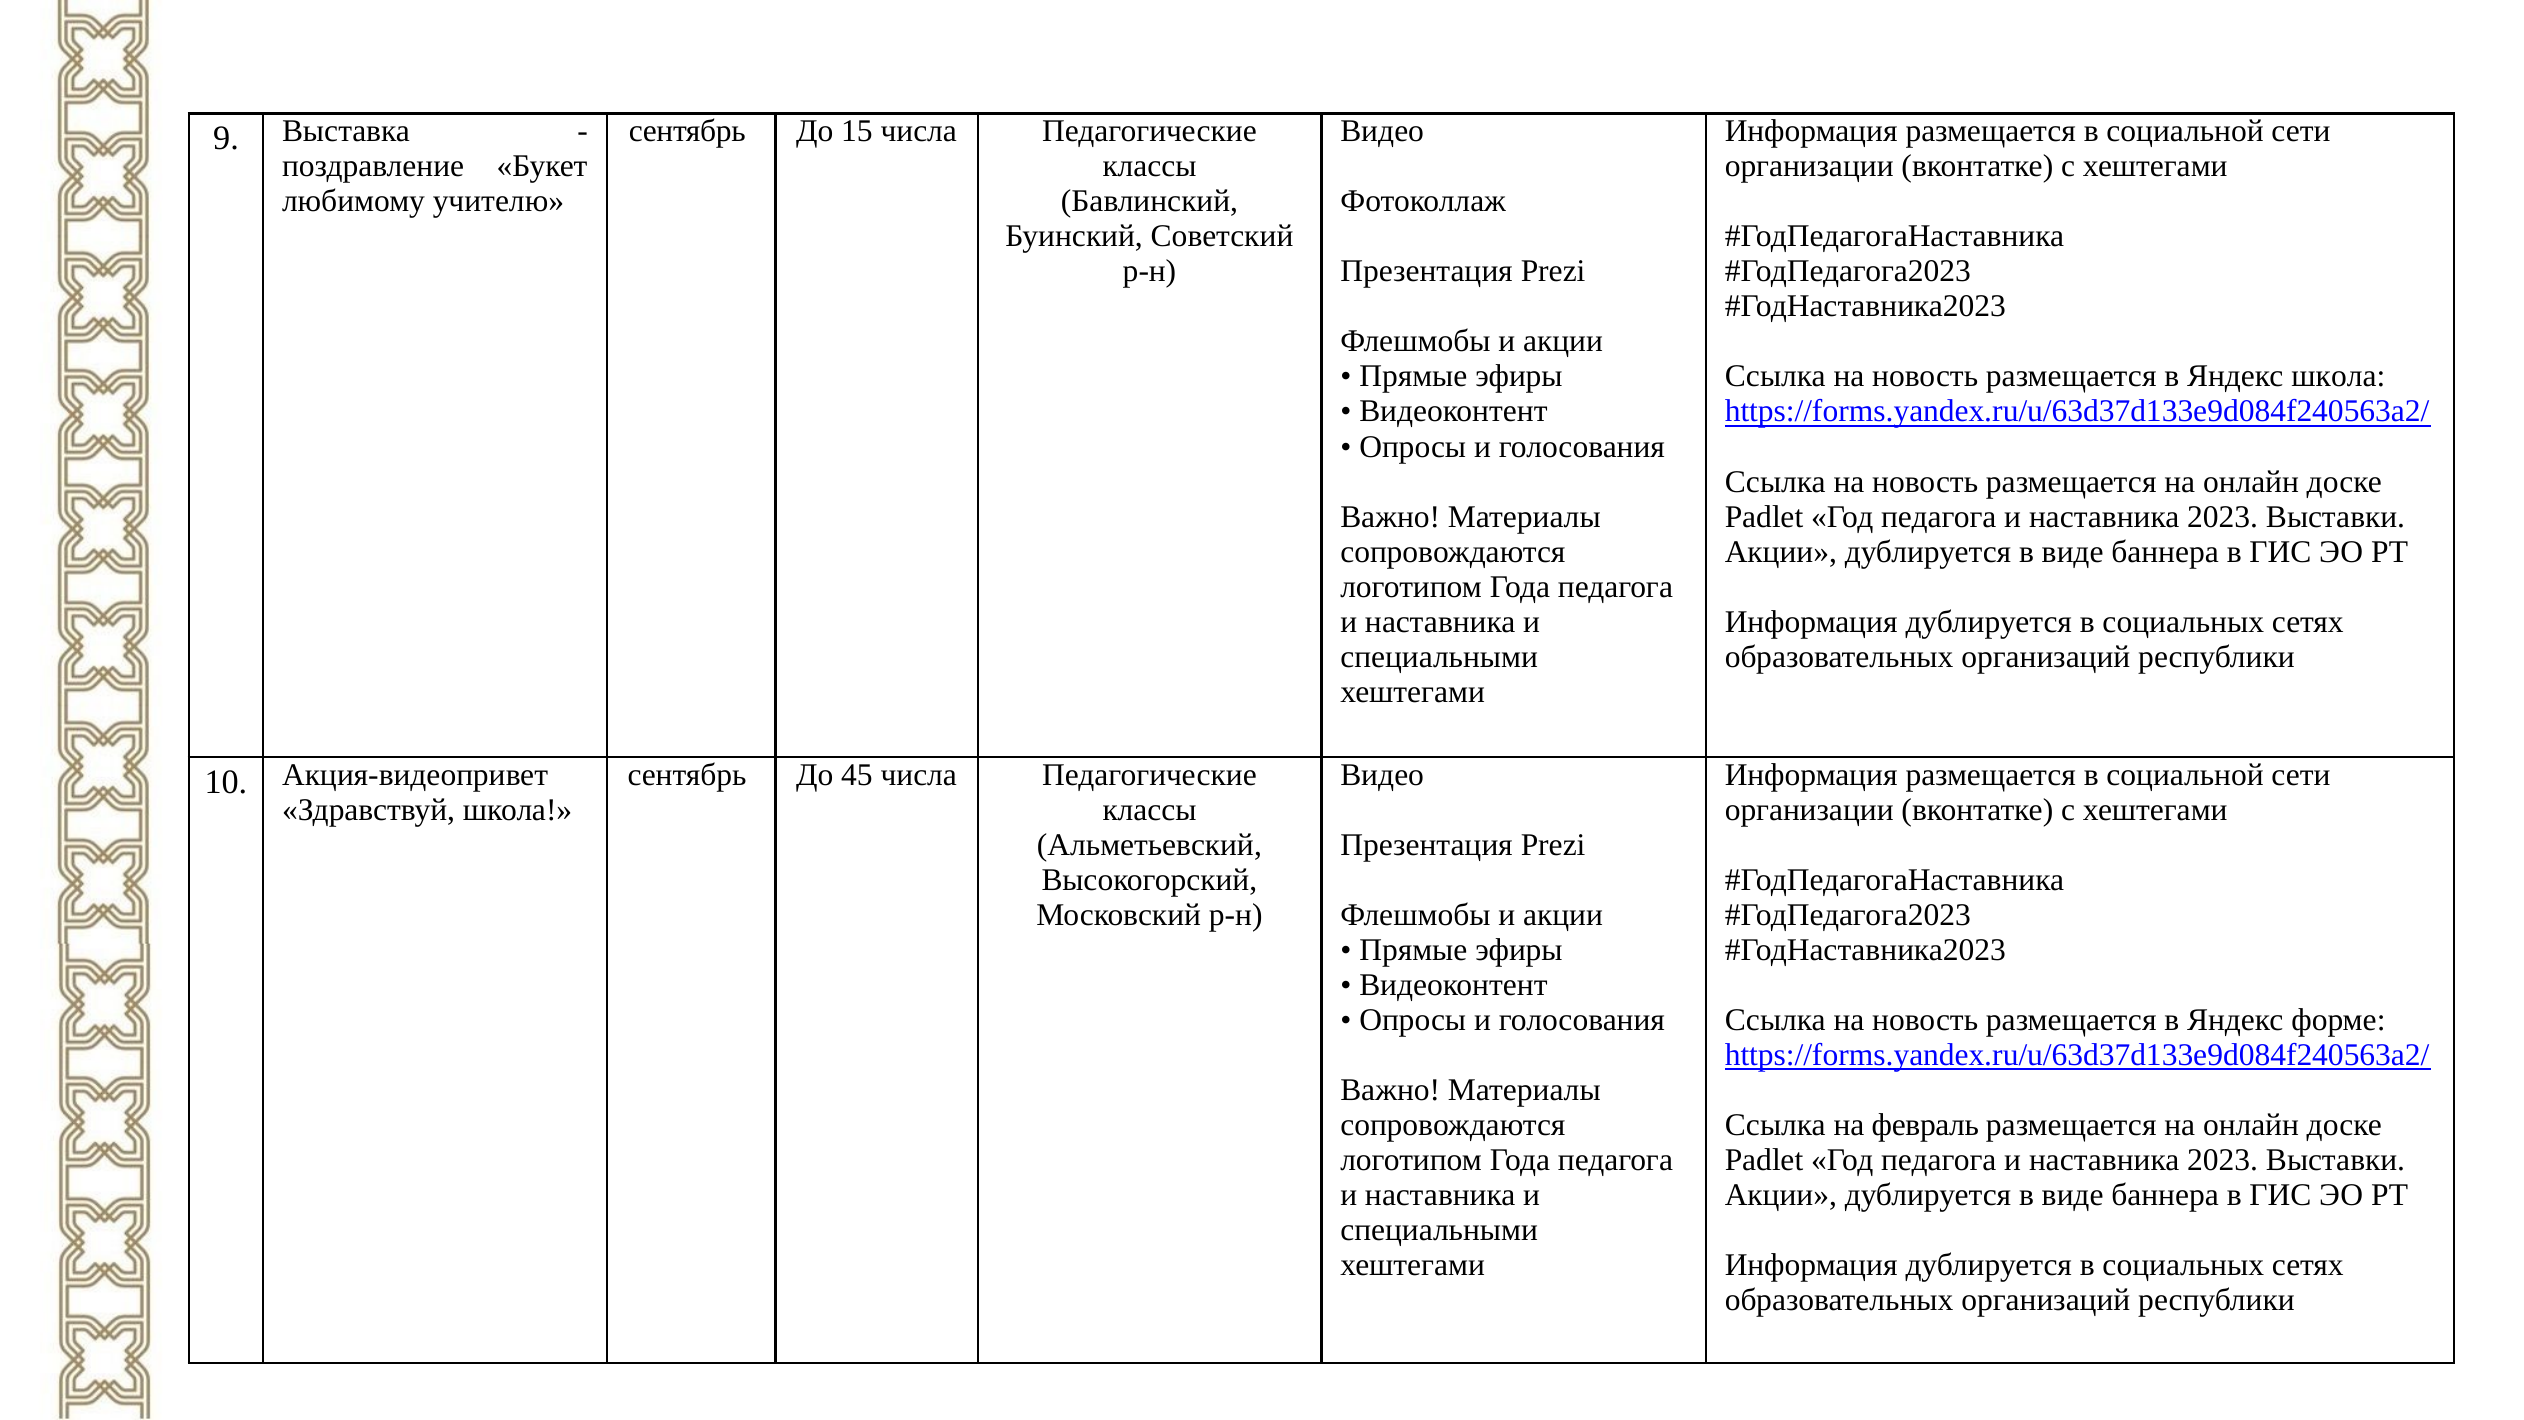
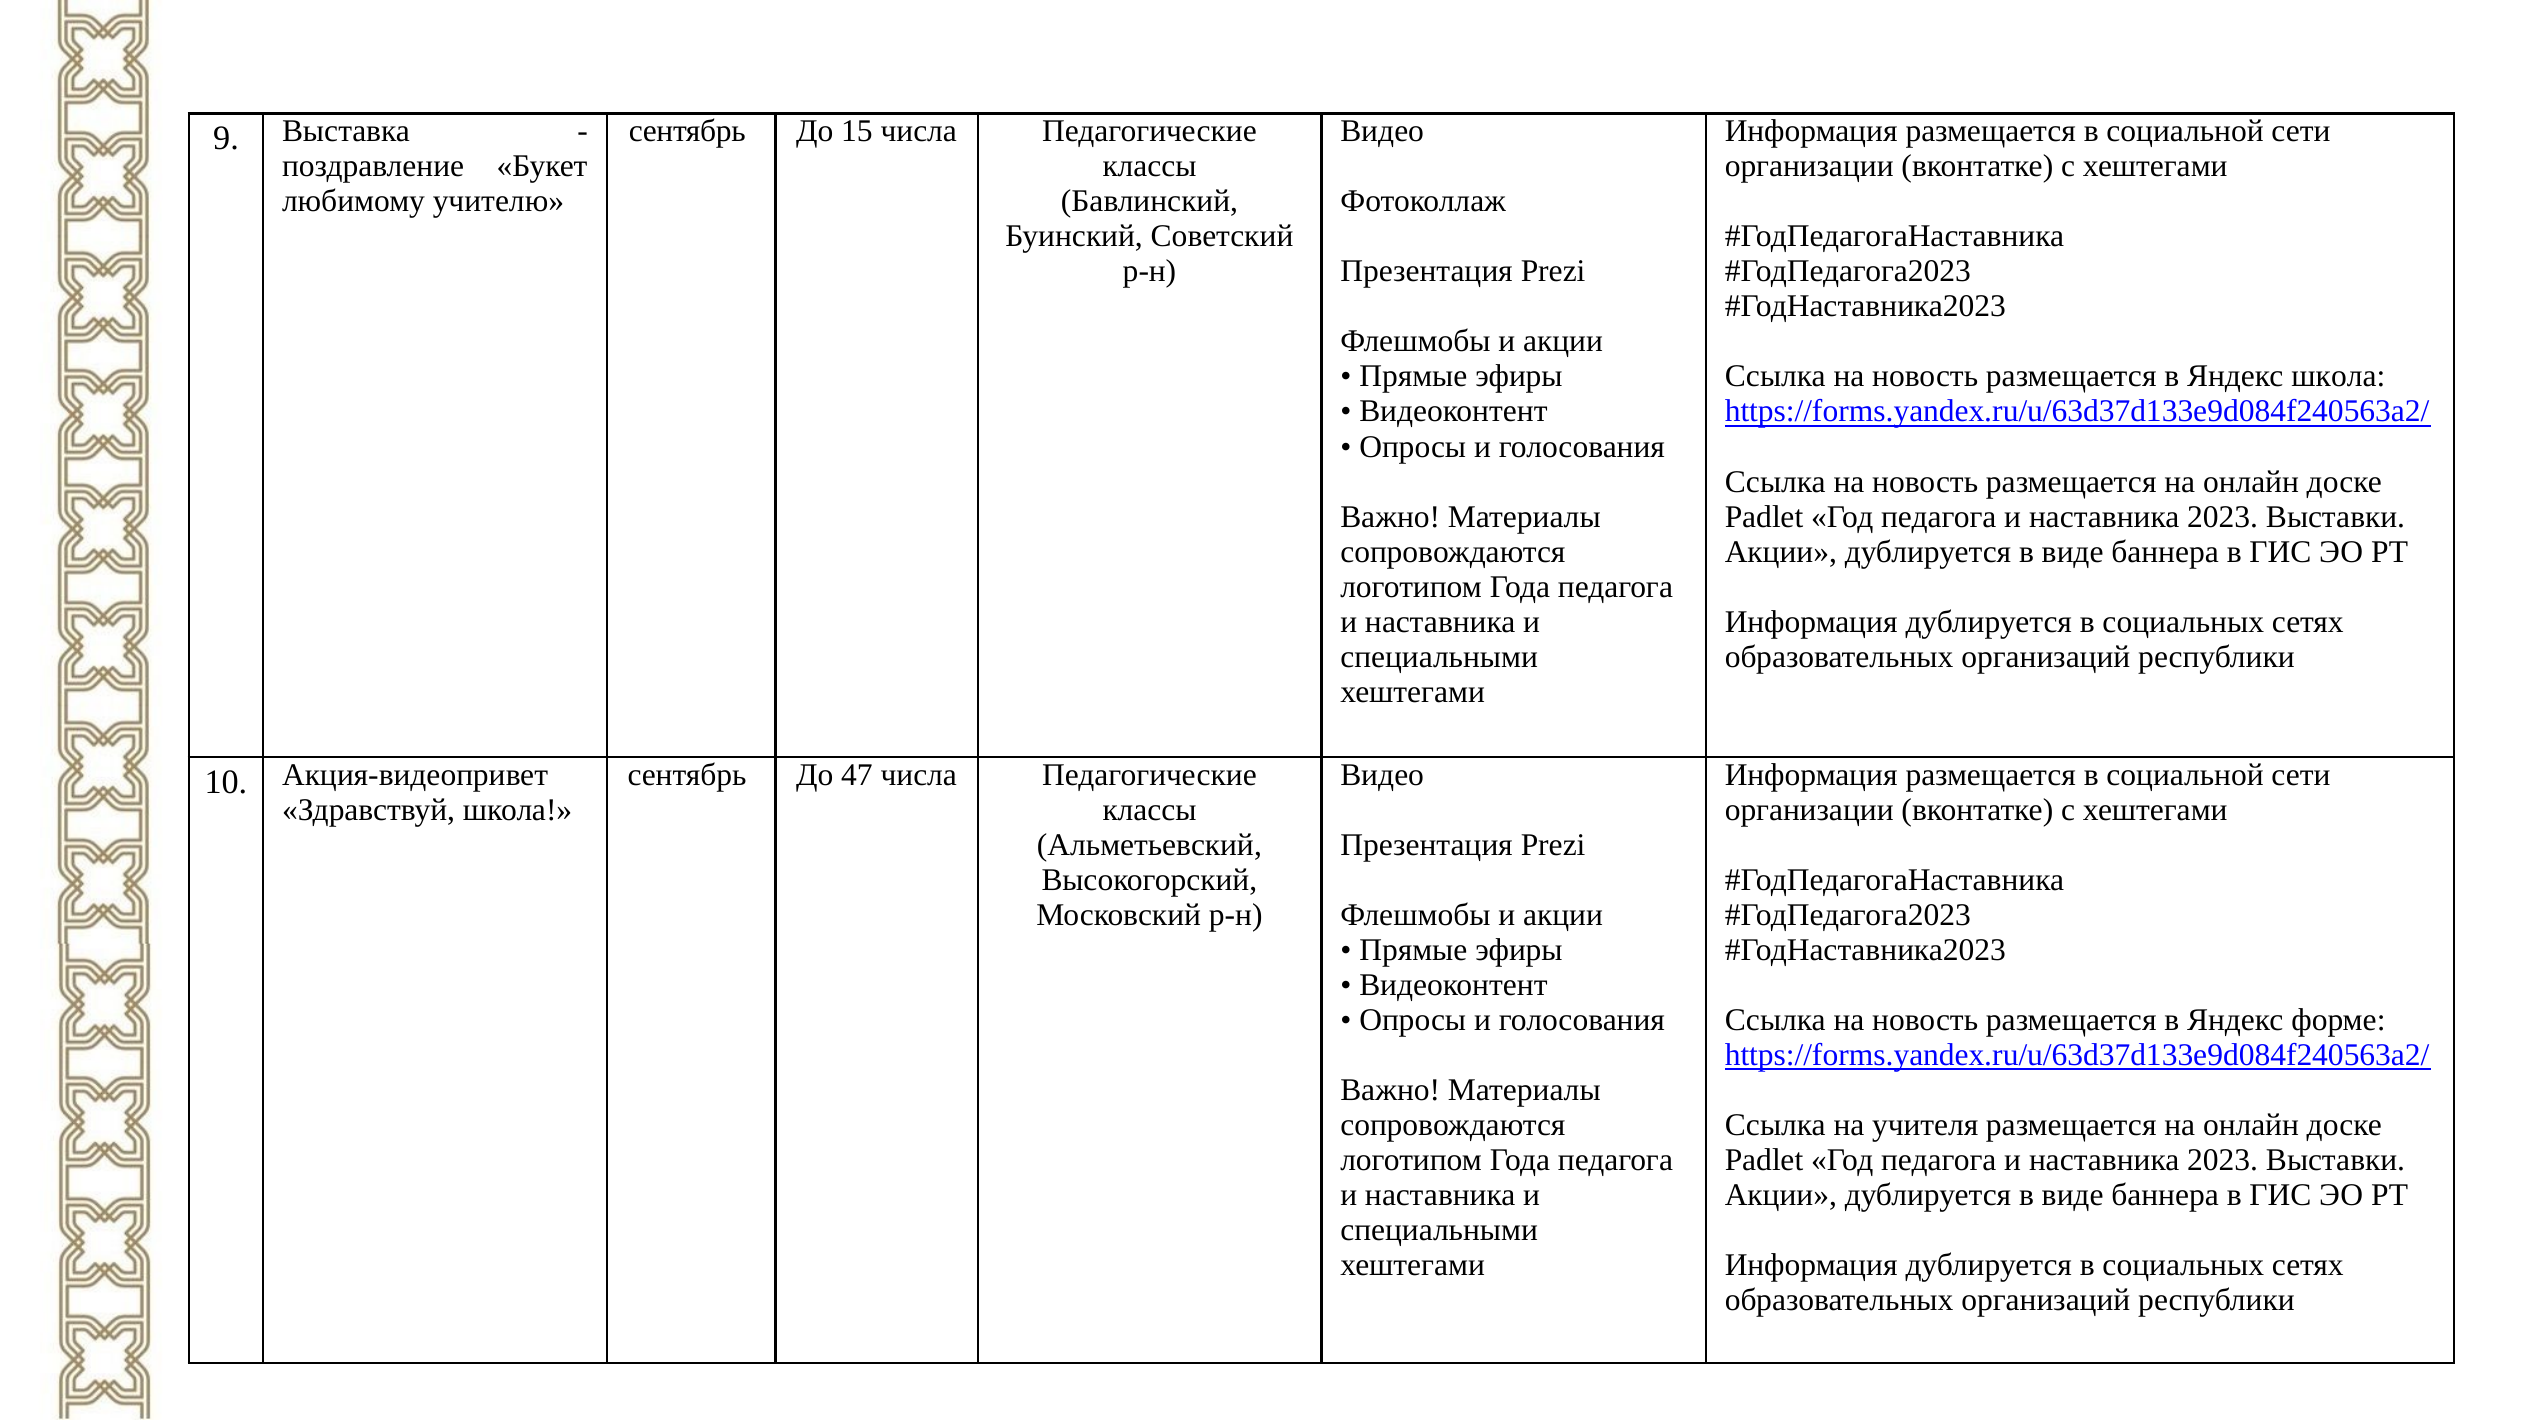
45: 45 -> 47
февраль: февраль -> учителя
